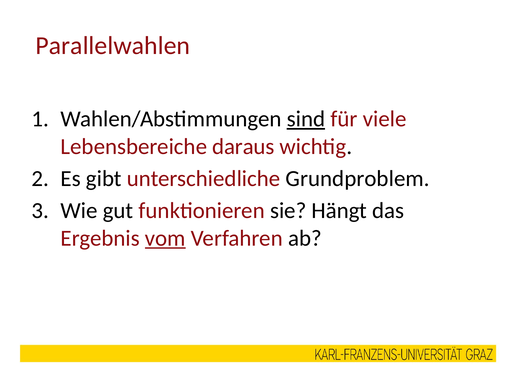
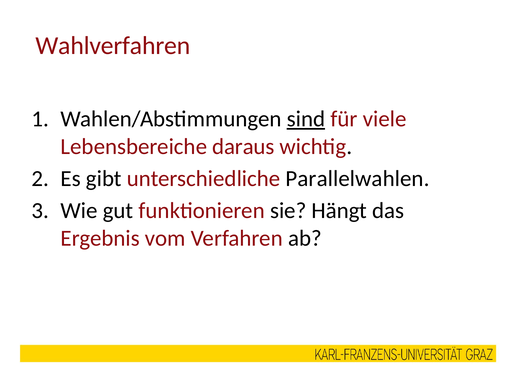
Parallelwahlen: Parallelwahlen -> Wahlverfahren
Grundproblem: Grundproblem -> Parallelwahlen
vom underline: present -> none
